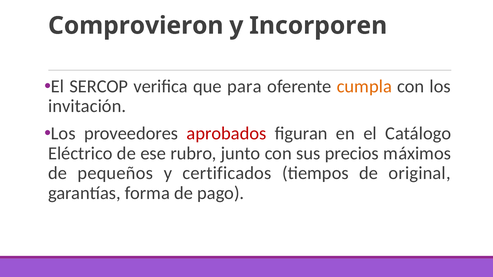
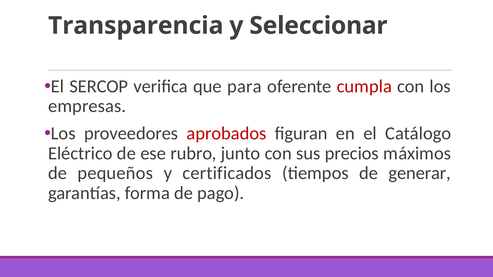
Comprovieron: Comprovieron -> Transparencia
Incorporen: Incorporen -> Seleccionar
cumpla colour: orange -> red
invitación: invitación -> empresas
original: original -> generar
